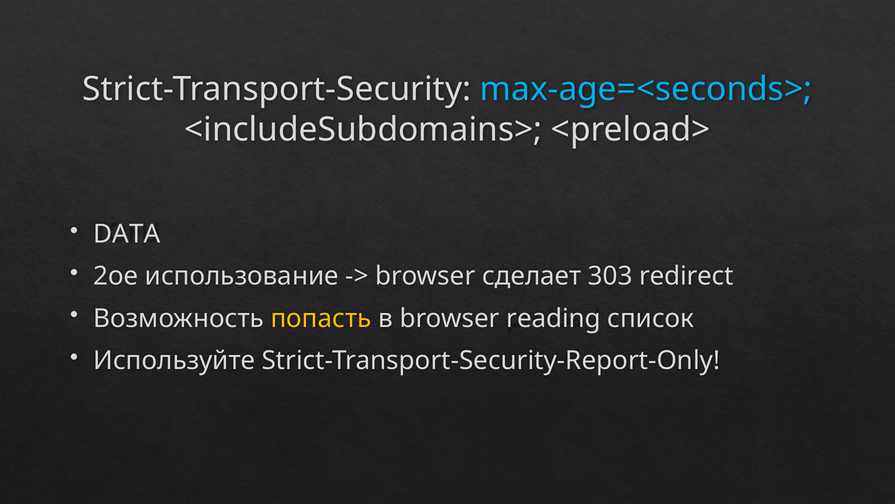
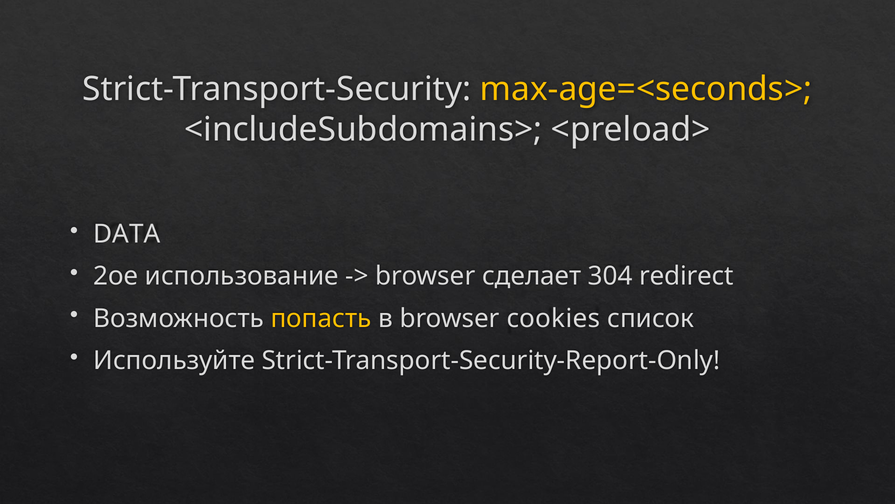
max-age=<seconds> colour: light blue -> yellow
303: 303 -> 304
reading: reading -> cookies
